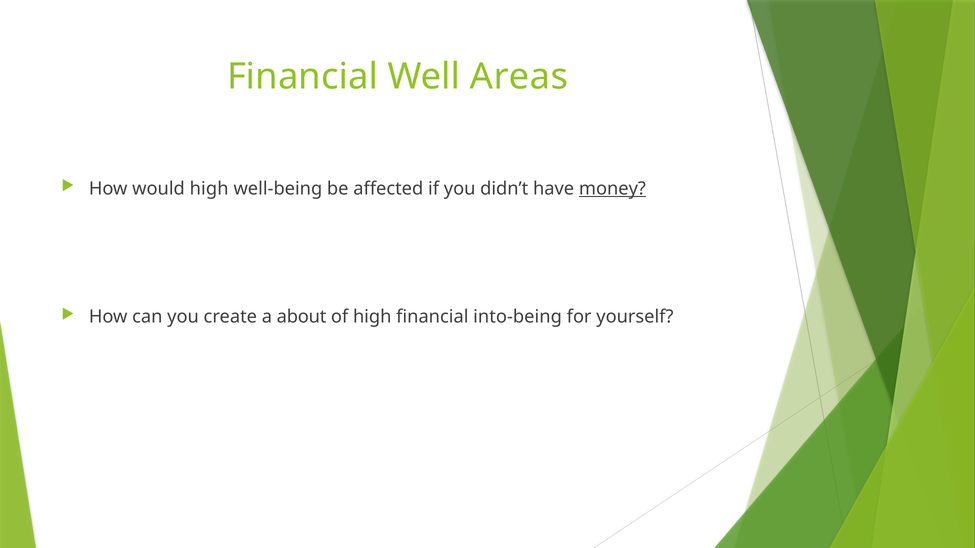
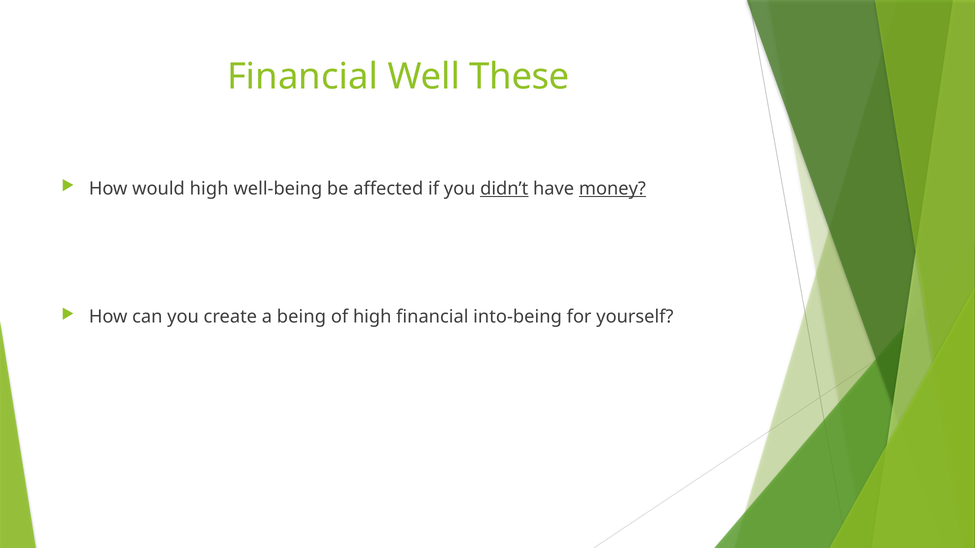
Areas: Areas -> These
didn’t underline: none -> present
about: about -> being
